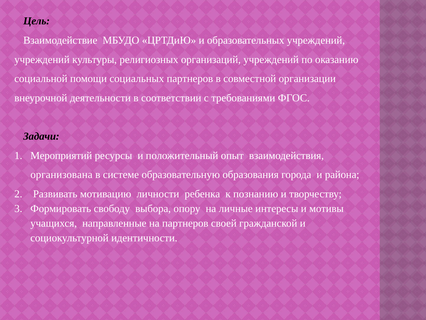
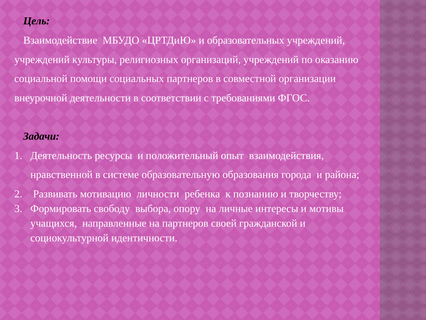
Мероприятий: Мероприятий -> Деятельность
организована: организована -> нравственной
